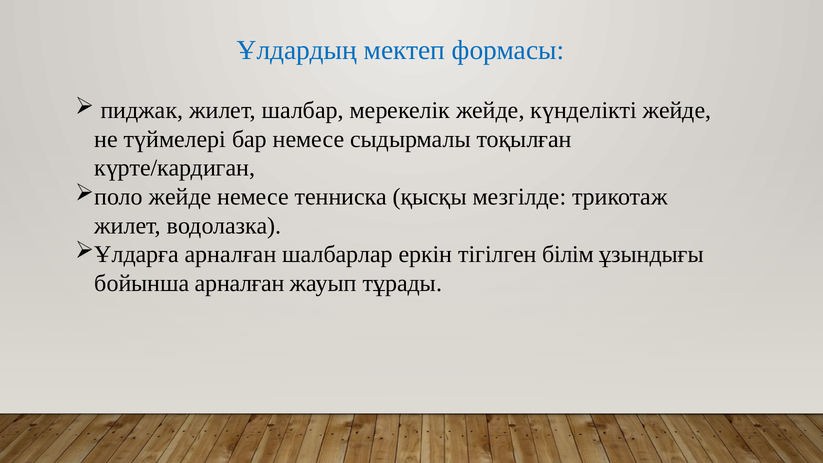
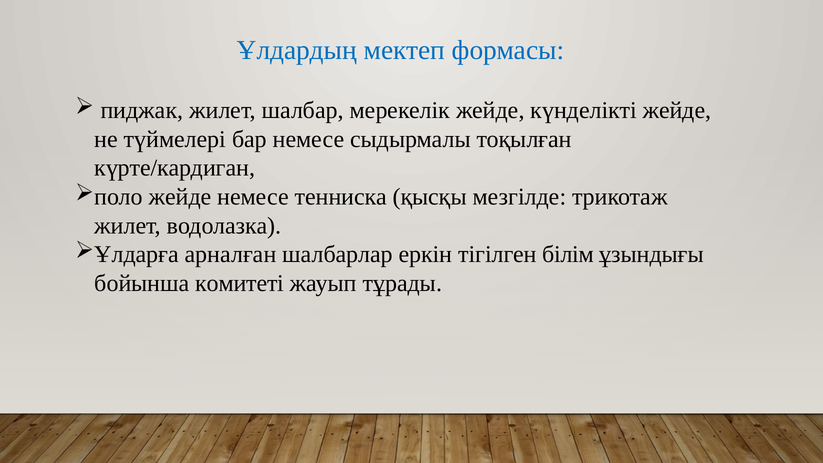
бойынша арналған: арналған -> комитеті
